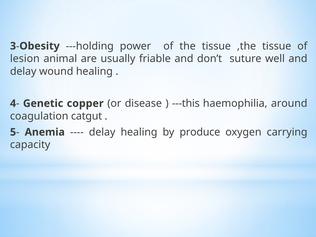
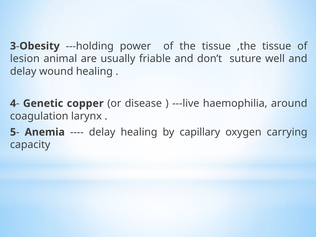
---this: ---this -> ---live
catgut: catgut -> larynx
produce: produce -> capillary
